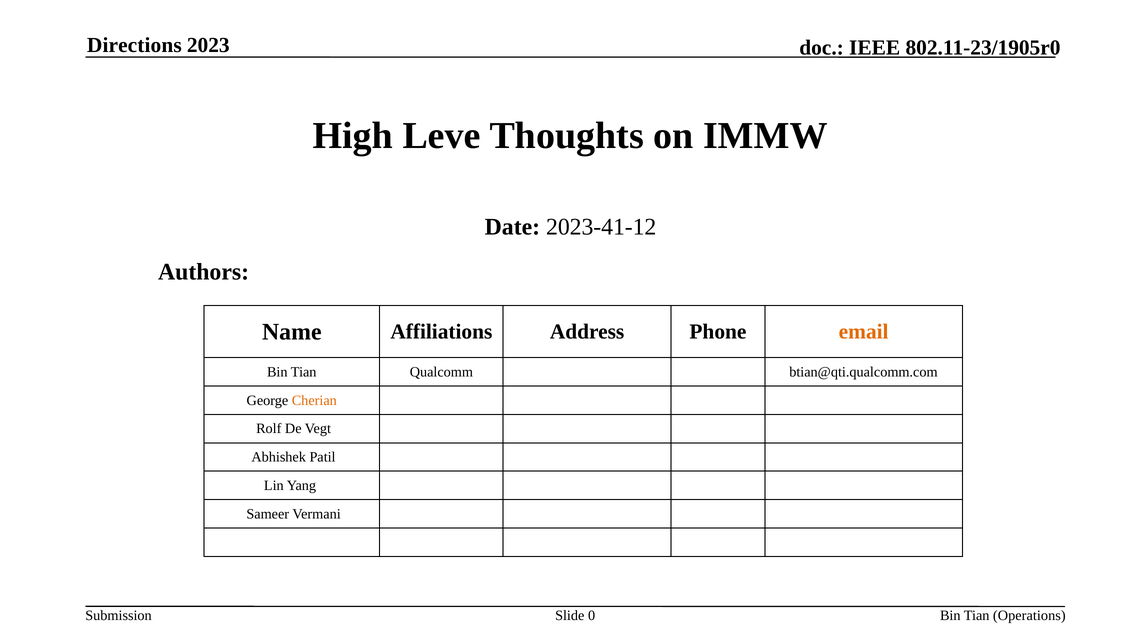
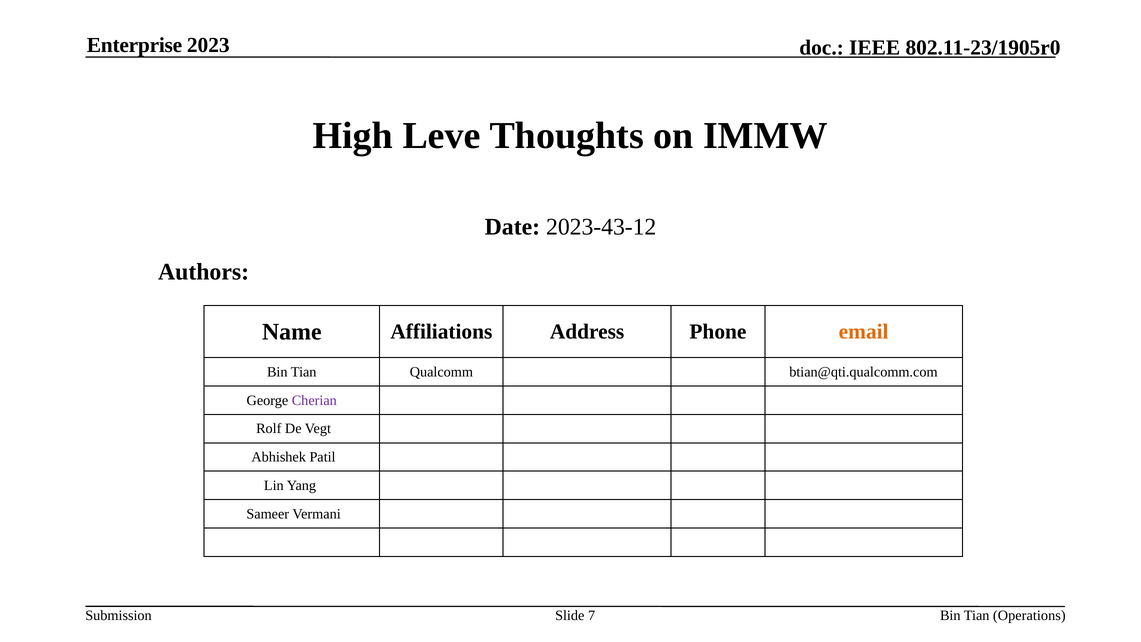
Directions: Directions -> Enterprise
2023-41-12: 2023-41-12 -> 2023-43-12
Cherian colour: orange -> purple
0: 0 -> 7
